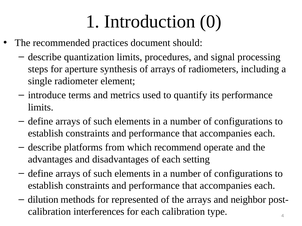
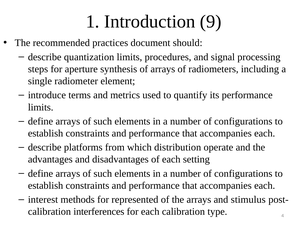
0: 0 -> 9
recommend: recommend -> distribution
dilution: dilution -> interest
neighbor: neighbor -> stimulus
